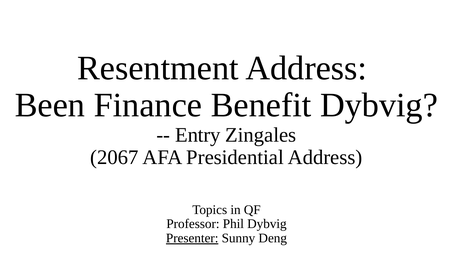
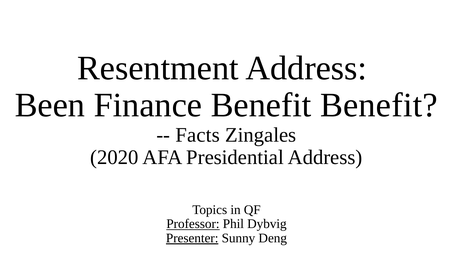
Benefit Dybvig: Dybvig -> Benefit
Entry: Entry -> Facts
2067: 2067 -> 2020
Professor underline: none -> present
